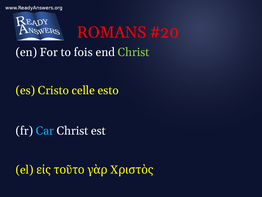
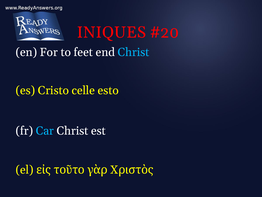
ROMANS: ROMANS -> INIQUES
fois: fois -> feet
Christ at (134, 52) colour: light green -> light blue
